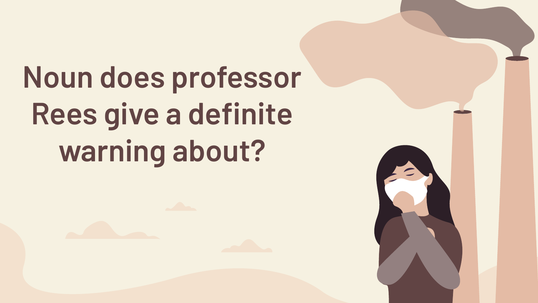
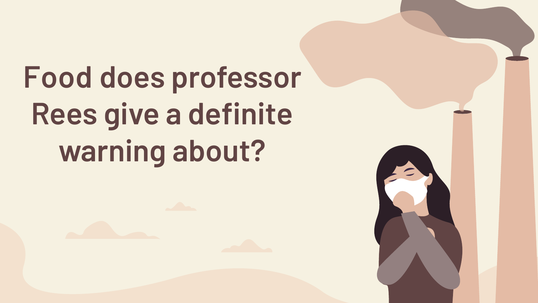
Noun: Noun -> Food
